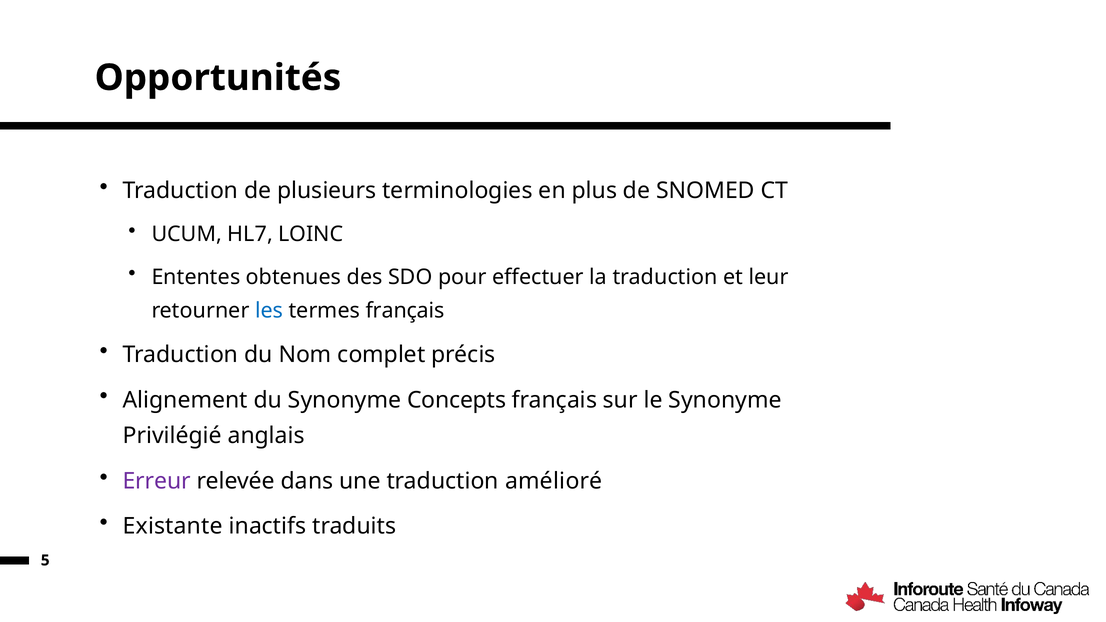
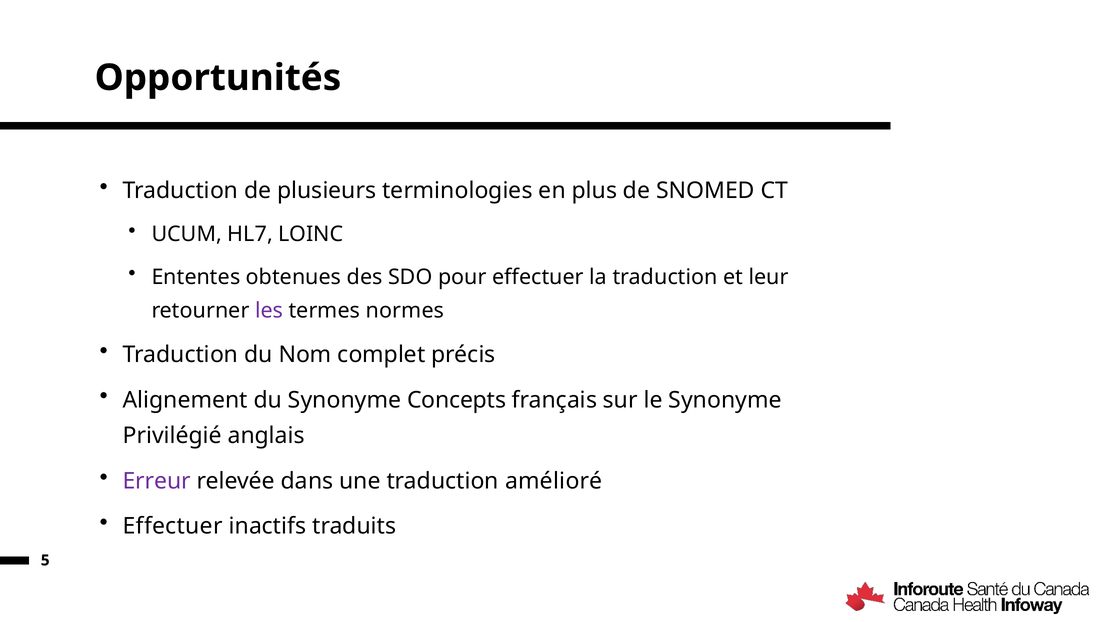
les colour: blue -> purple
termes français: français -> normes
Existante at (173, 526): Existante -> Effectuer
